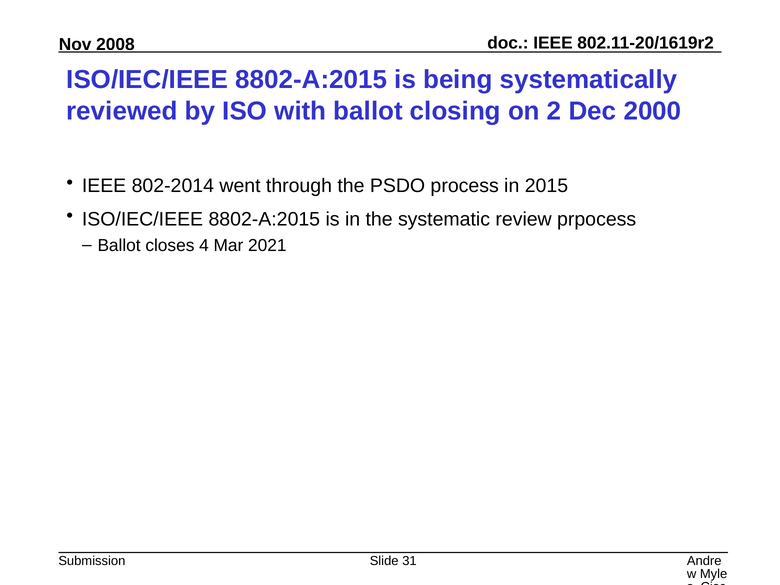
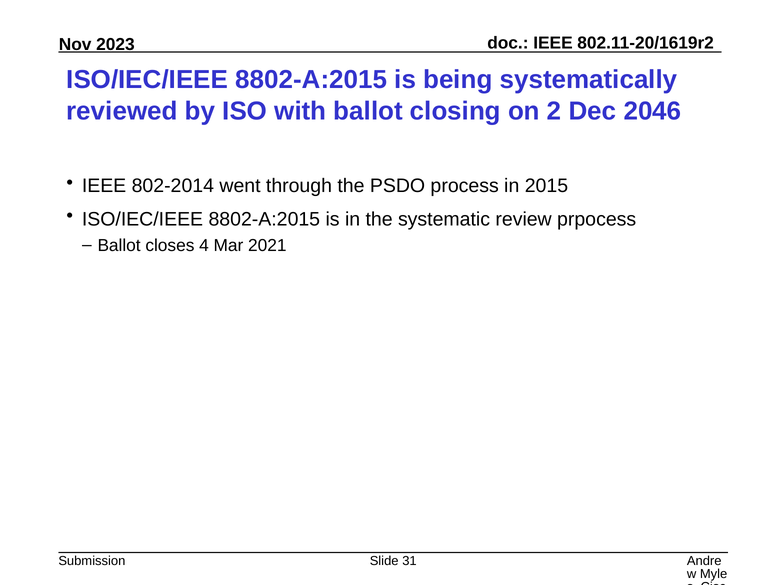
2008: 2008 -> 2023
2000: 2000 -> 2046
